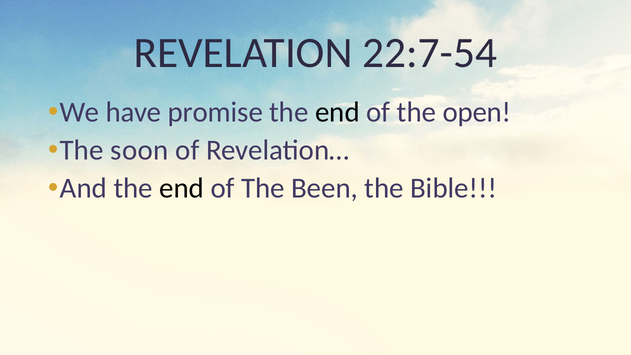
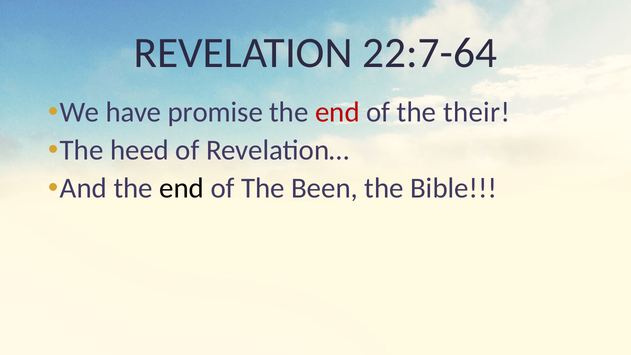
22:7-54: 22:7-54 -> 22:7-64
end at (337, 112) colour: black -> red
open: open -> their
soon: soon -> heed
